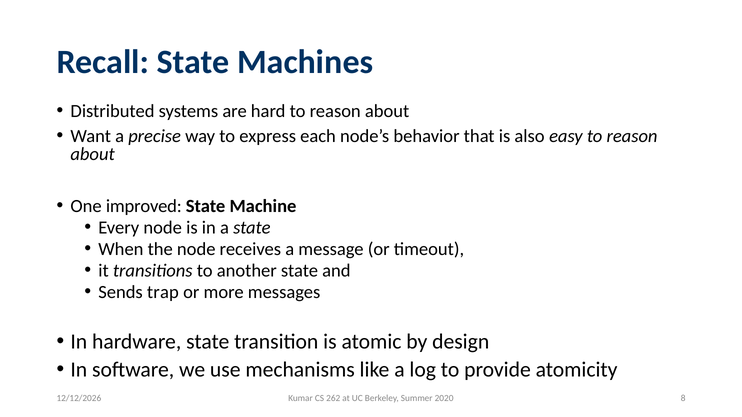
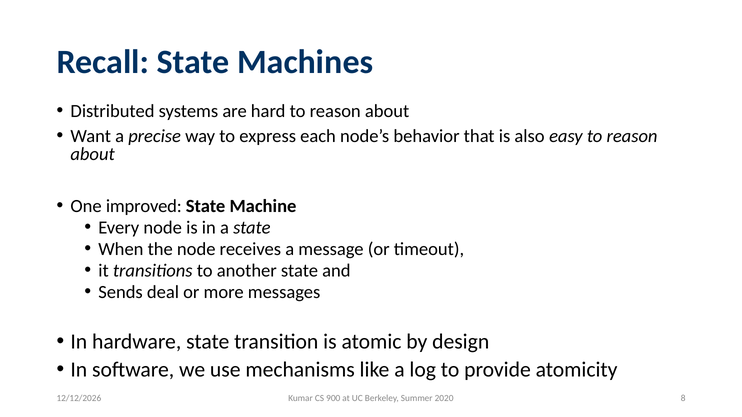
trap: trap -> deal
262: 262 -> 900
